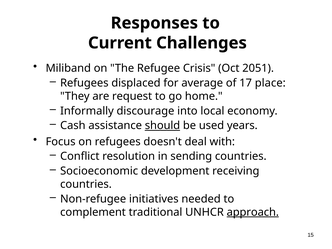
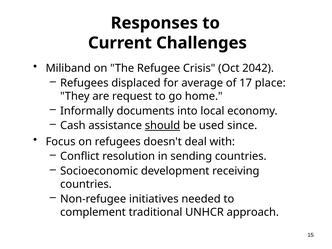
2051: 2051 -> 2042
discourage: discourage -> documents
years: years -> since
approach underline: present -> none
